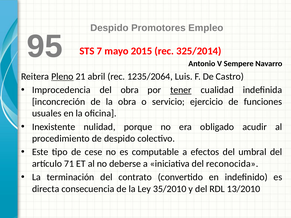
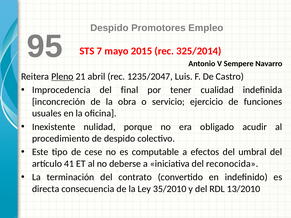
1235/2064: 1235/2064 -> 1235/2047
del obra: obra -> final
tener underline: present -> none
71: 71 -> 41
